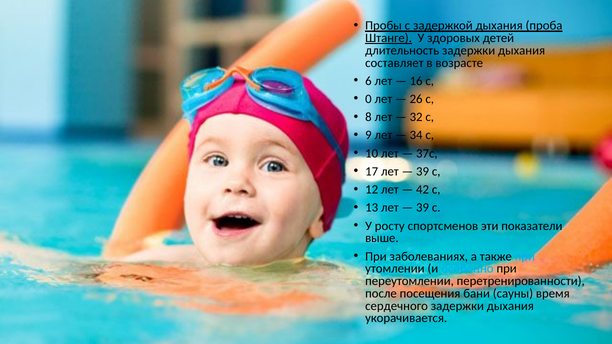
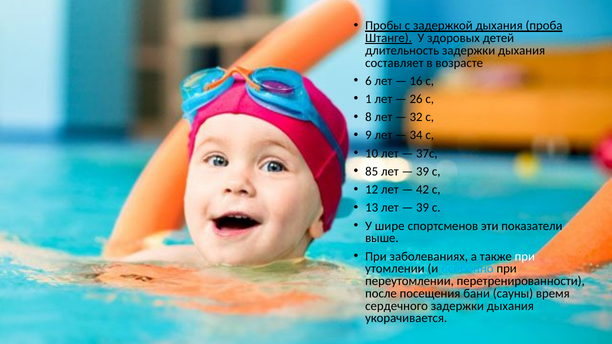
0: 0 -> 1
17: 17 -> 85
росту: росту -> шире
при at (525, 257) colour: light blue -> white
